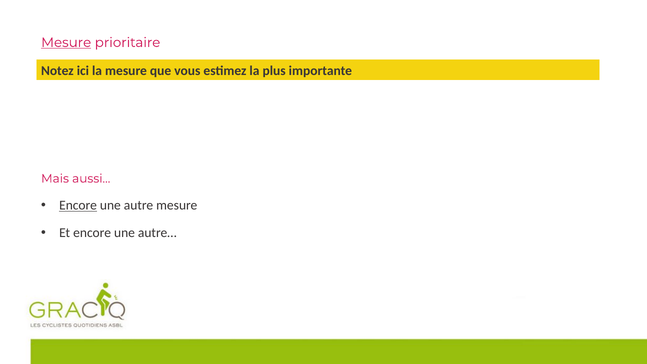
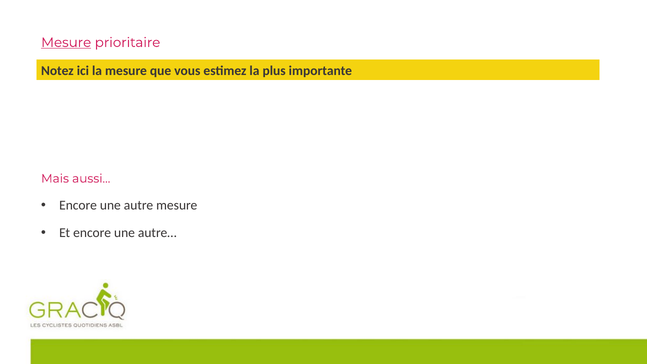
Encore at (78, 205) underline: present -> none
